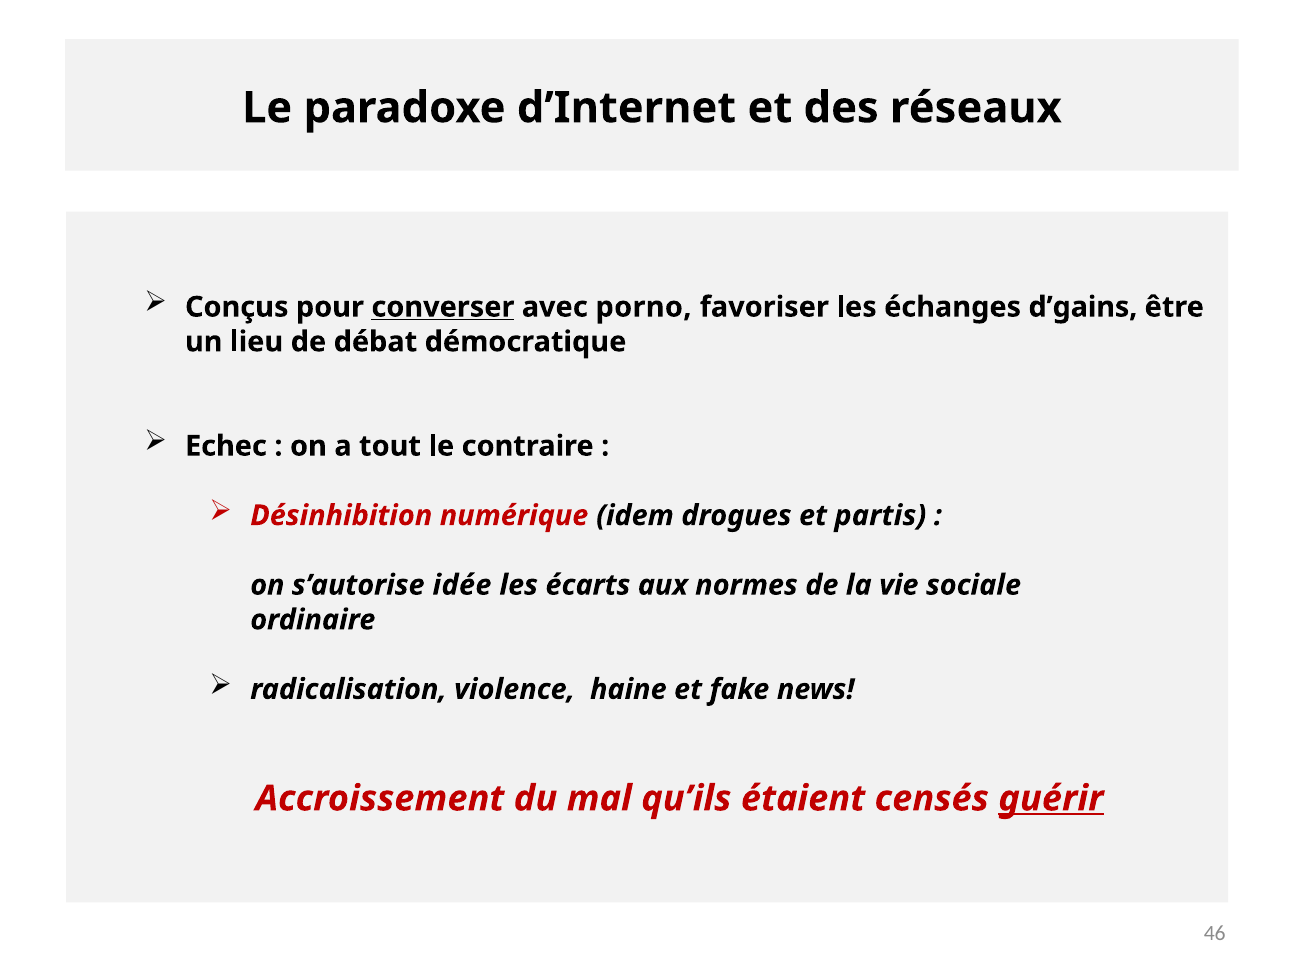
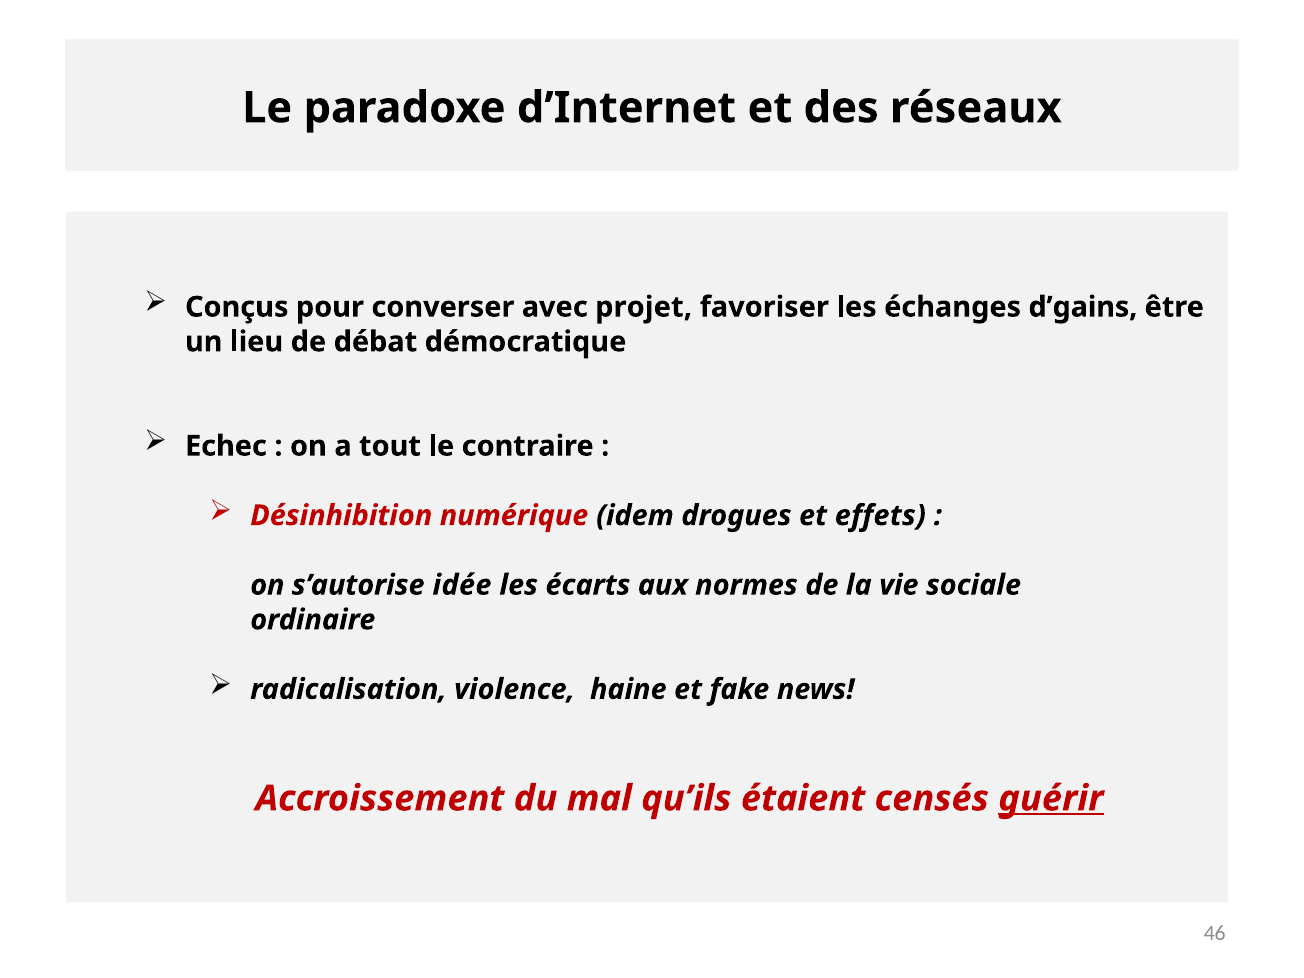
converser underline: present -> none
porno: porno -> projet
partis: partis -> effets
